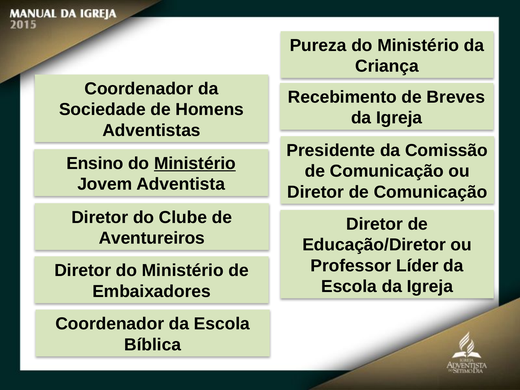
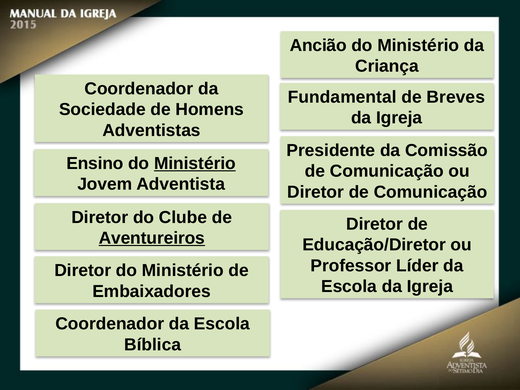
Pureza: Pureza -> Ancião
Recebimento: Recebimento -> Fundamental
Aventureiros underline: none -> present
